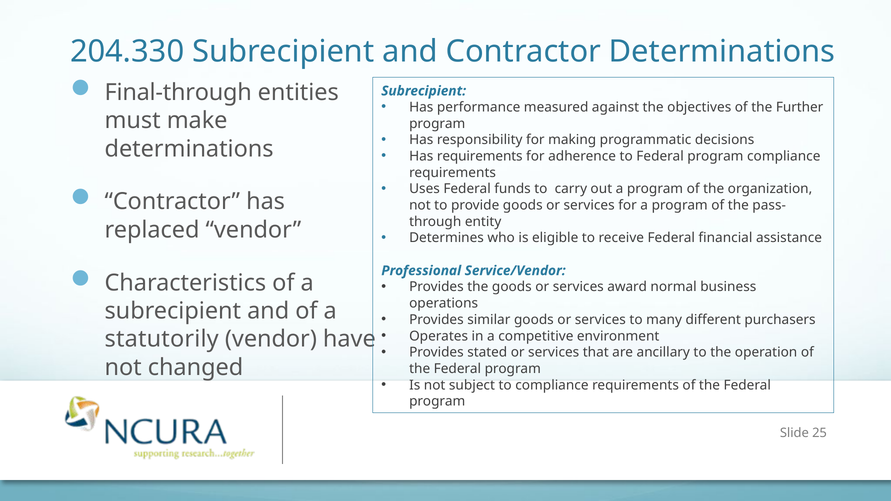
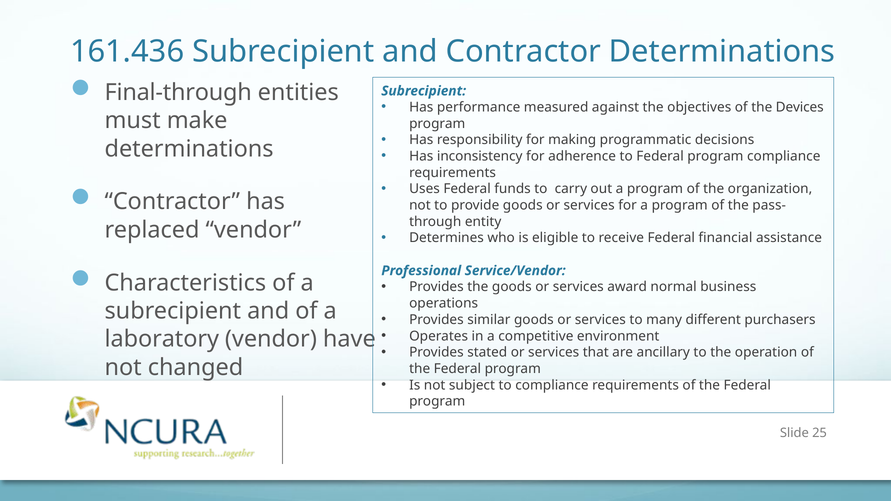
204.330: 204.330 -> 161.436
Further: Further -> Devices
Has requirements: requirements -> inconsistency
statutorily: statutorily -> laboratory
